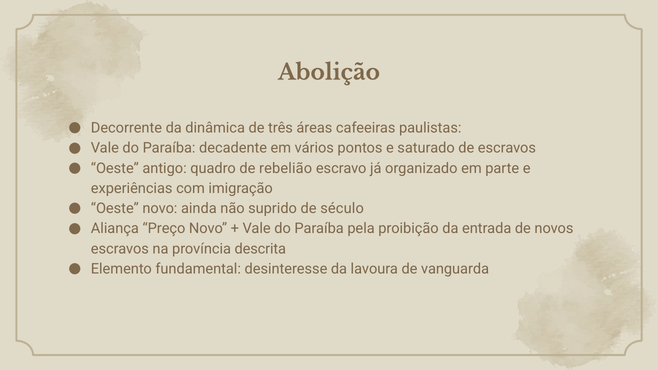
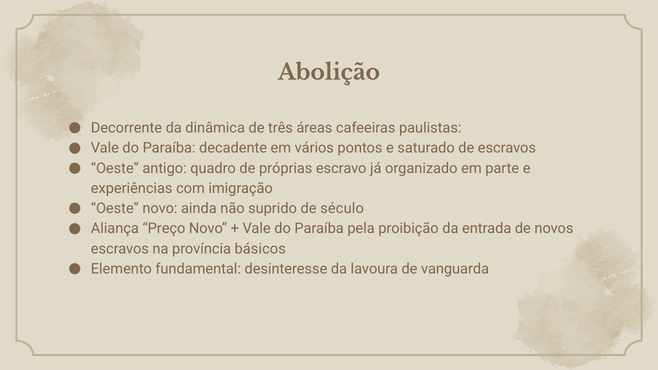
rebelião: rebelião -> próprias
descrita: descrita -> básicos
